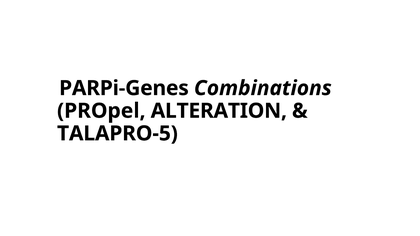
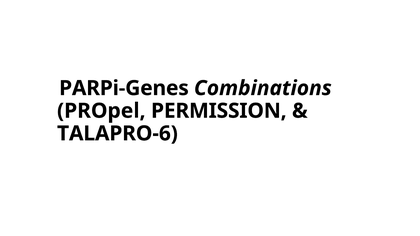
ALTERATION: ALTERATION -> PERMISSION
TALAPRO-5: TALAPRO-5 -> TALAPRO-6
